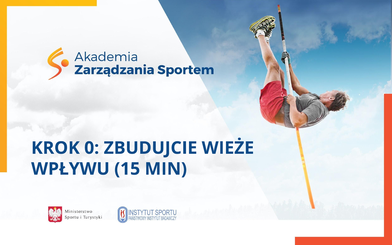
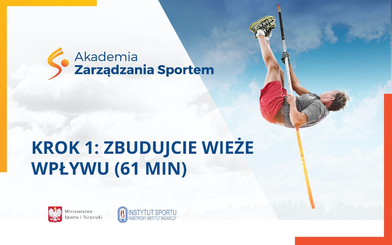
0: 0 -> 1
15: 15 -> 61
